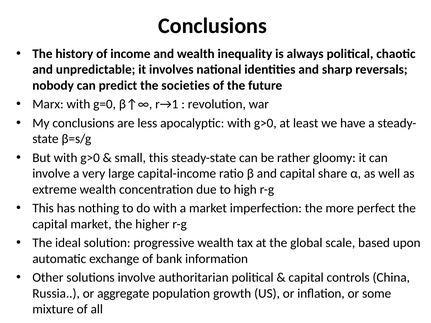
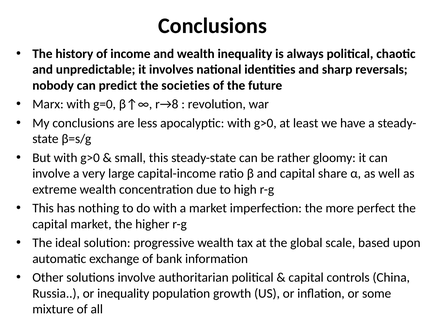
r→1: r→1 -> r→8
or aggregate: aggregate -> inequality
